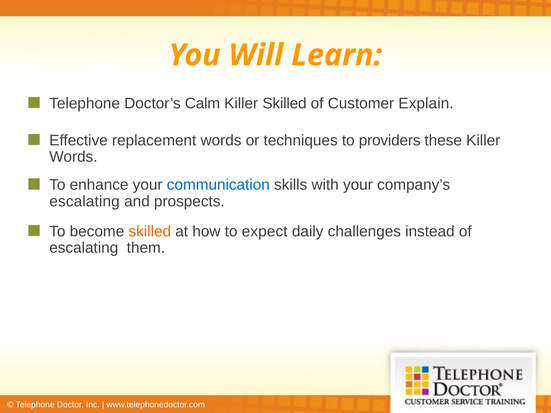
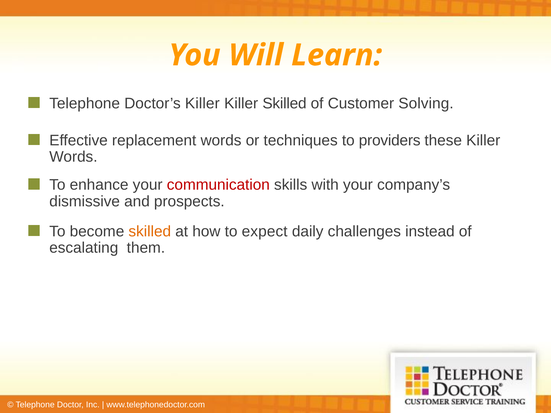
Doctor’s Calm: Calm -> Killer
Explain: Explain -> Solving
communication colour: blue -> red
escalating at (85, 202): escalating -> dismissive
